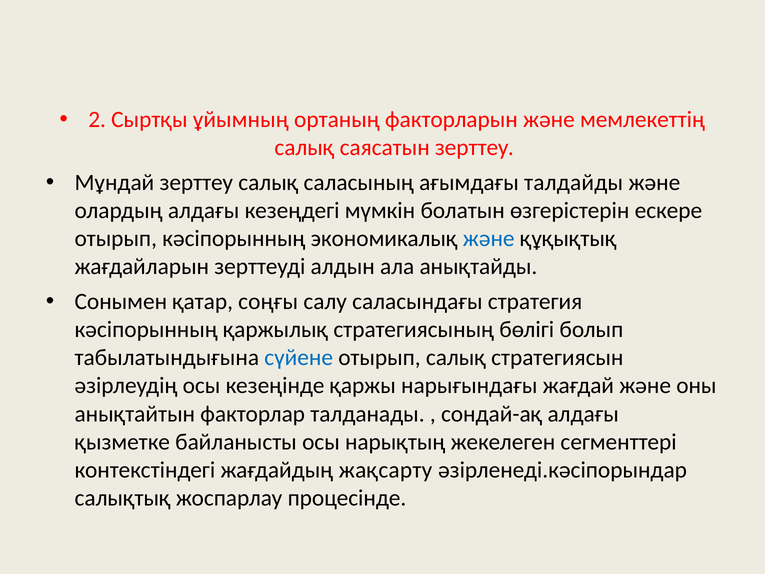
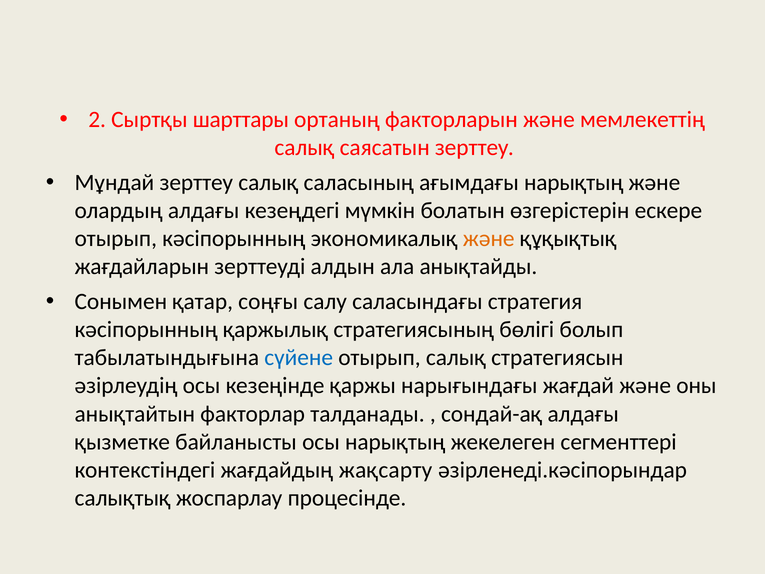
ұйымның: ұйымның -> шарттары
ағымдағы талдайды: талдайды -> нарықтың
және at (489, 239) colour: blue -> orange
